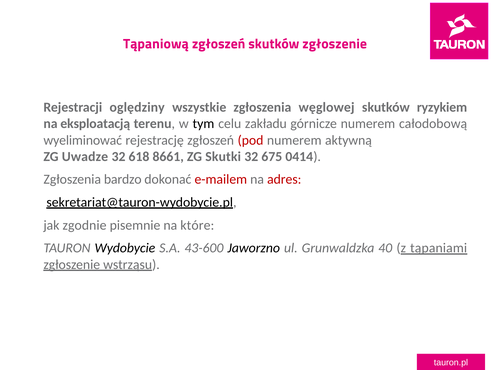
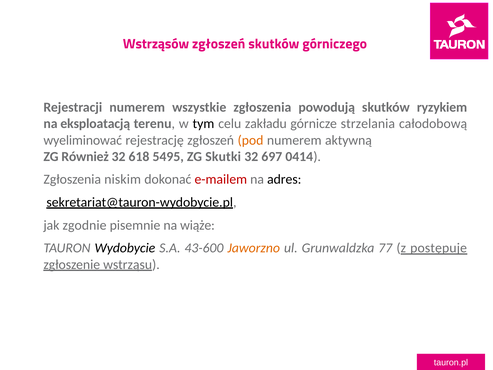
Tąpaniową: Tąpaniową -> Wstrząsów
skutków zgłoszenie: zgłoszenie -> górniczego
Rejestracji oględziny: oględziny -> numerem
węglowej: węglowej -> powodują
górnicze numerem: numerem -> strzelania
pod colour: red -> orange
Uwadze: Uwadze -> Również
8661: 8661 -> 5495
675: 675 -> 697
bardzo: bardzo -> niskim
adres colour: red -> black
które: które -> wiąże
Jaworzno colour: black -> orange
40: 40 -> 77
tąpaniami: tąpaniami -> postępuje
